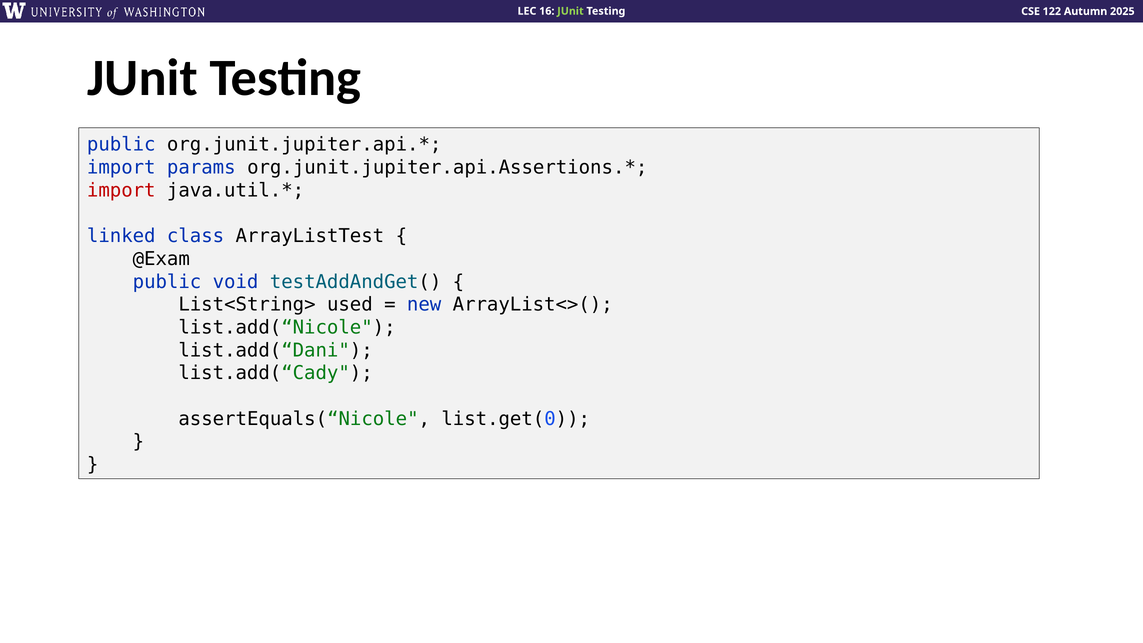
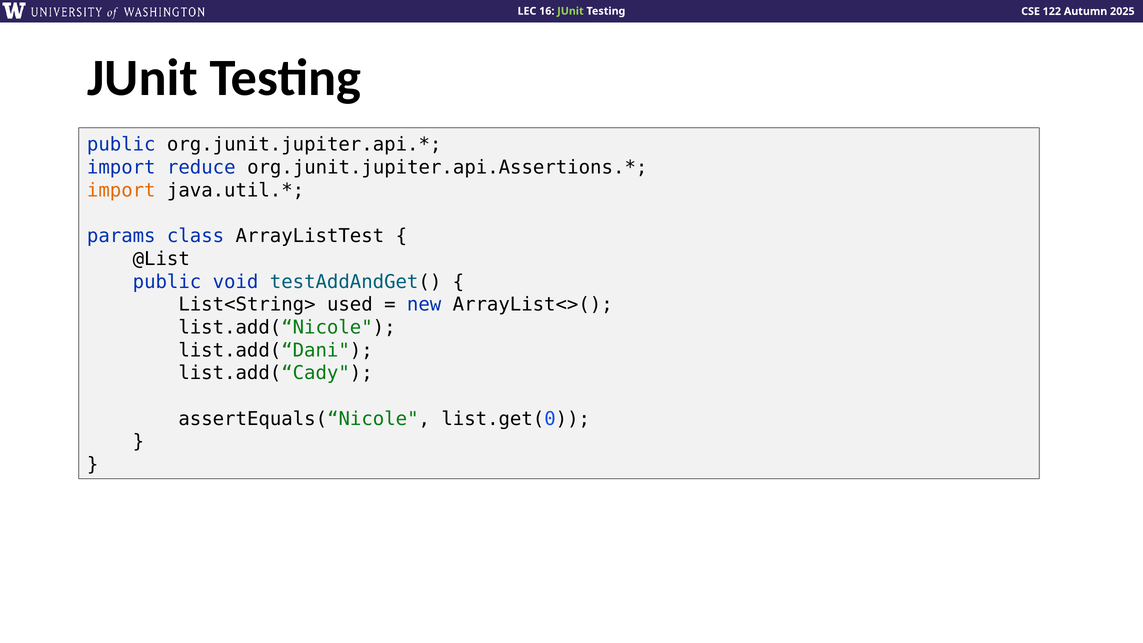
params: params -> reduce
import at (121, 190) colour: red -> orange
linked: linked -> params
@Exam: @Exam -> @List
